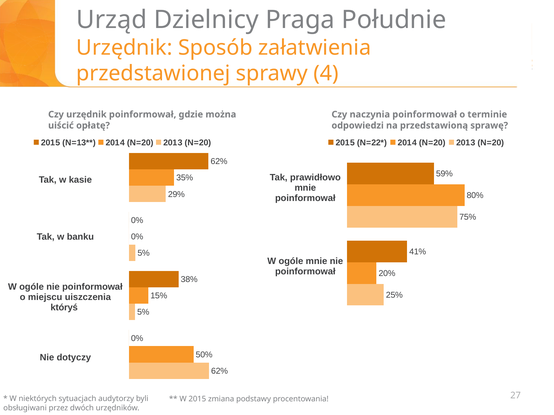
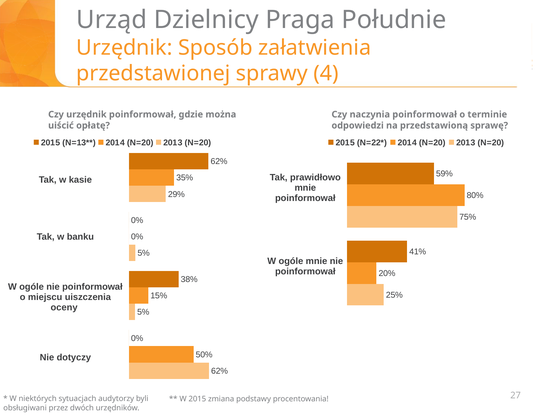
któryś: któryś -> oceny
